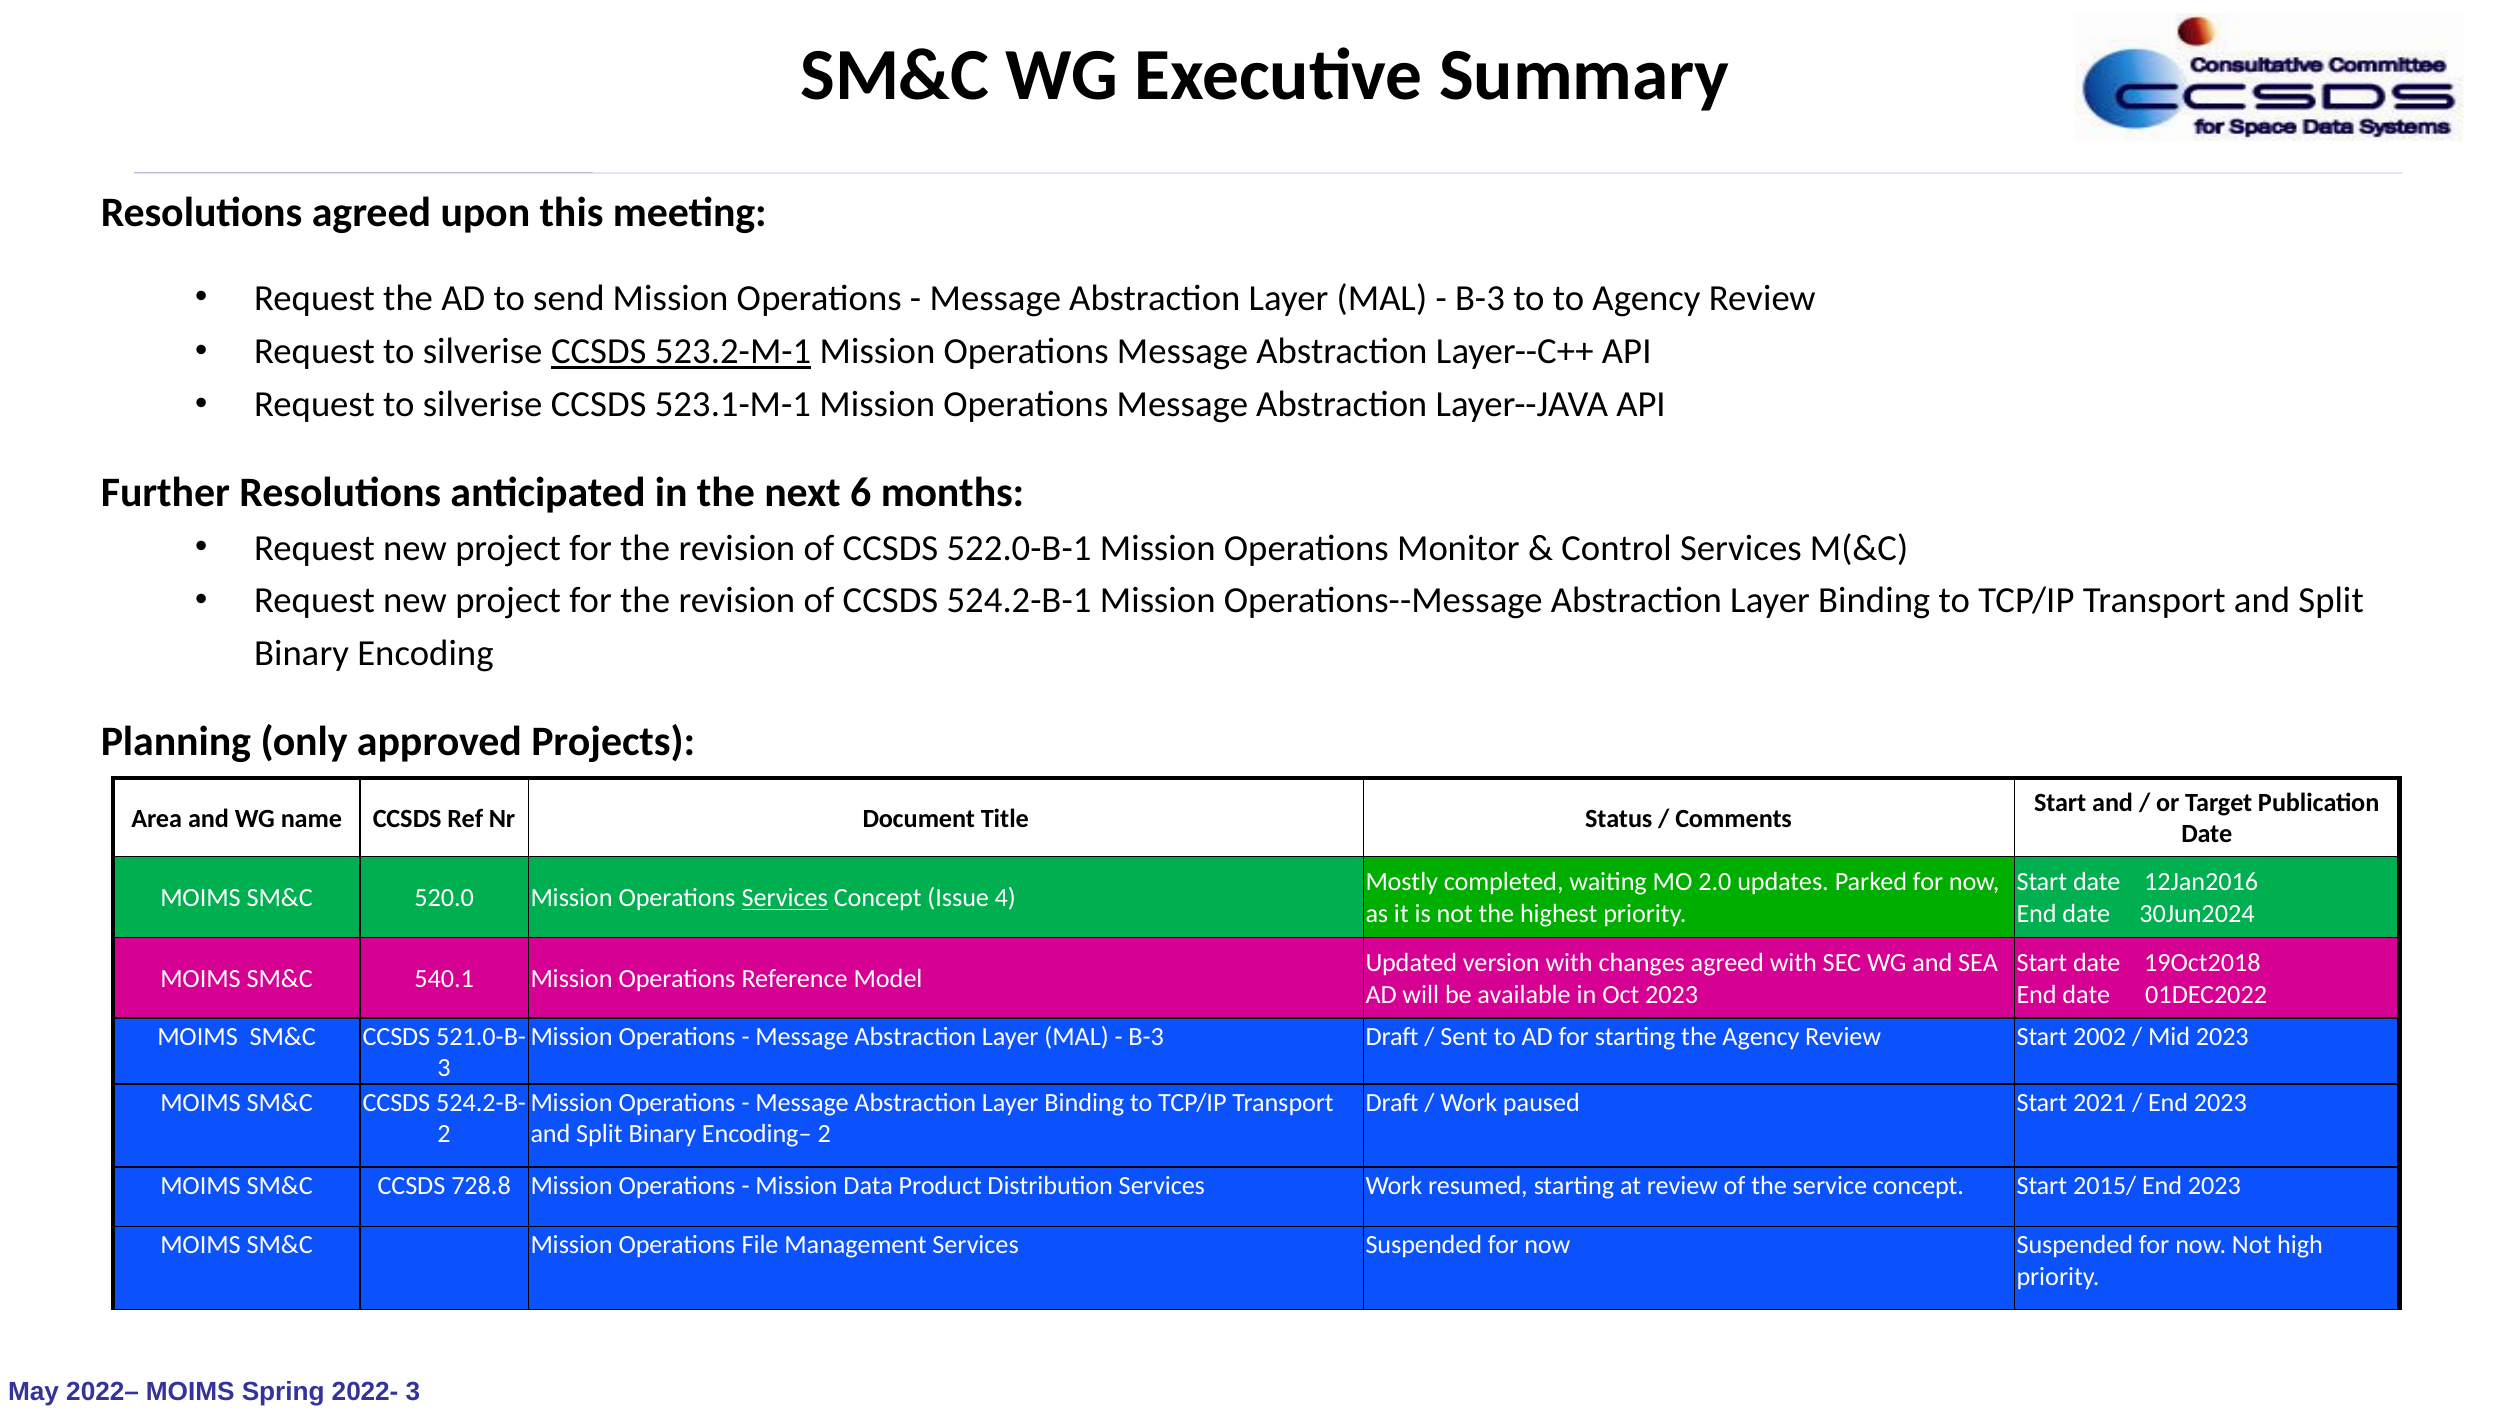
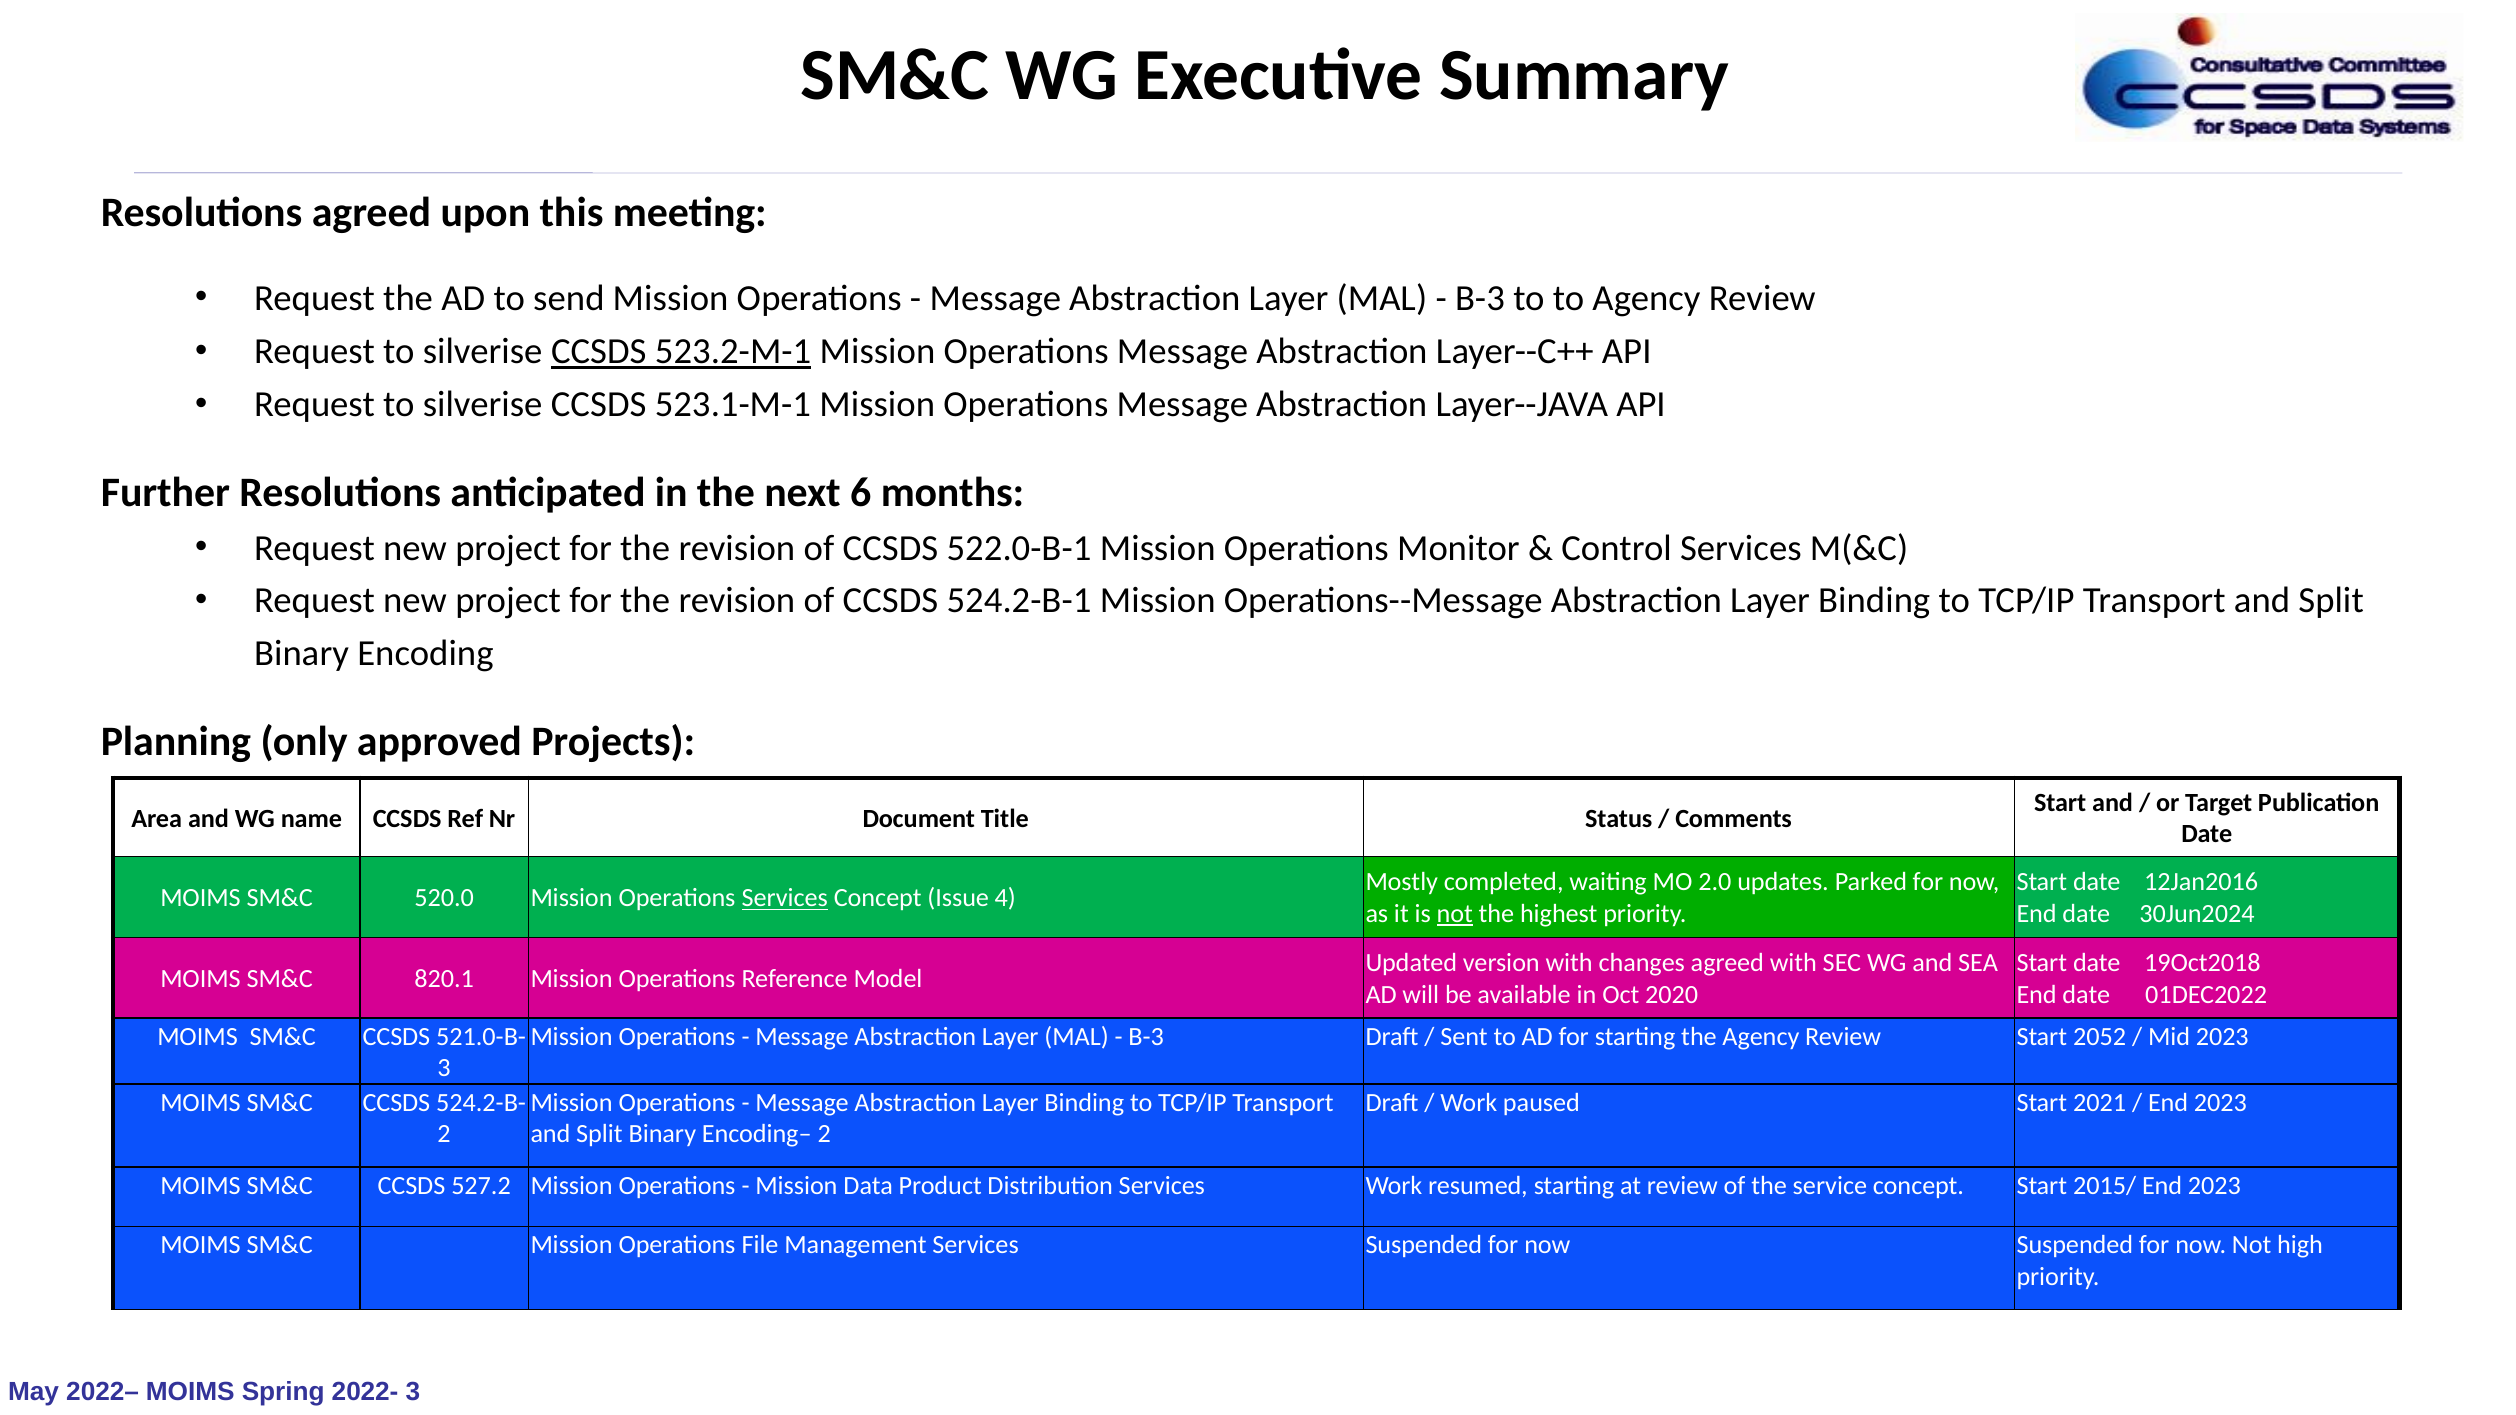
not at (1455, 914) underline: none -> present
540.1: 540.1 -> 820.1
Oct 2023: 2023 -> 2020
2002: 2002 -> 2052
728.8: 728.8 -> 527.2
